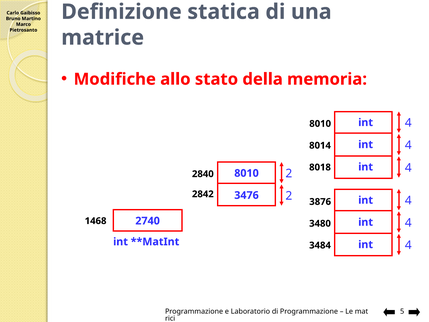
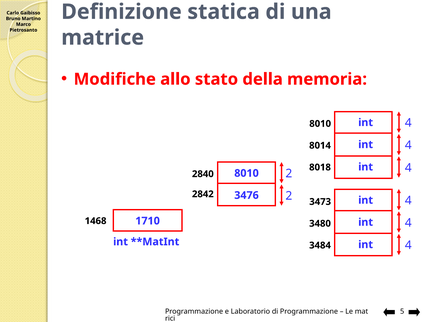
3876: 3876 -> 3473
2740: 2740 -> 1710
